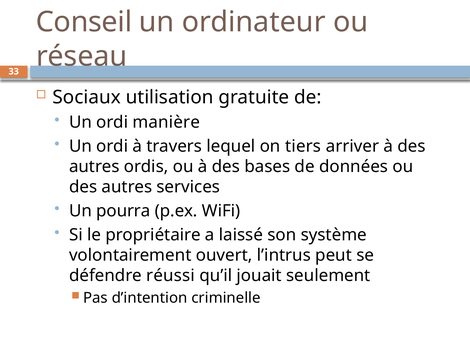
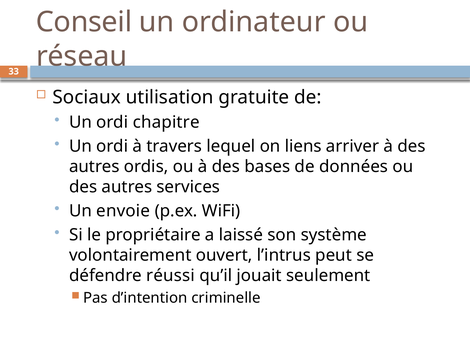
manière: manière -> chapitre
tiers: tiers -> liens
pourra: pourra -> envoie
